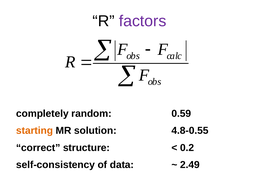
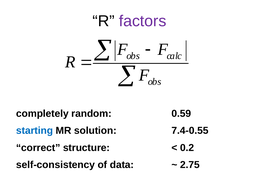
starting colour: orange -> blue
4.8-0.55: 4.8-0.55 -> 7.4-0.55
2.49: 2.49 -> 2.75
